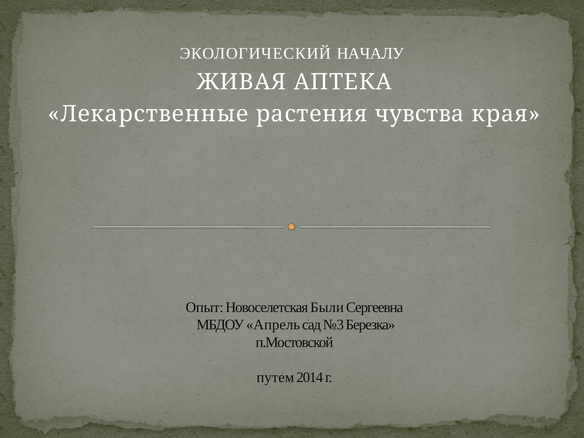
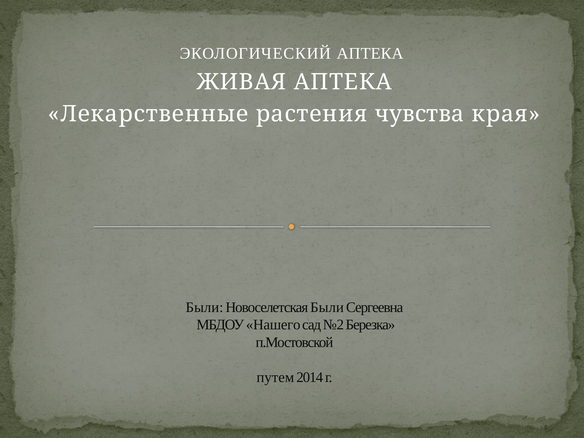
ЭКОЛОГИЧЕСКИЙ НАЧАЛУ: НАЧАЛУ -> АПТЕКА
Опыт at (205, 307): Опыт -> Были
Апрель: Апрель -> Нашего
№3: №3 -> №2
